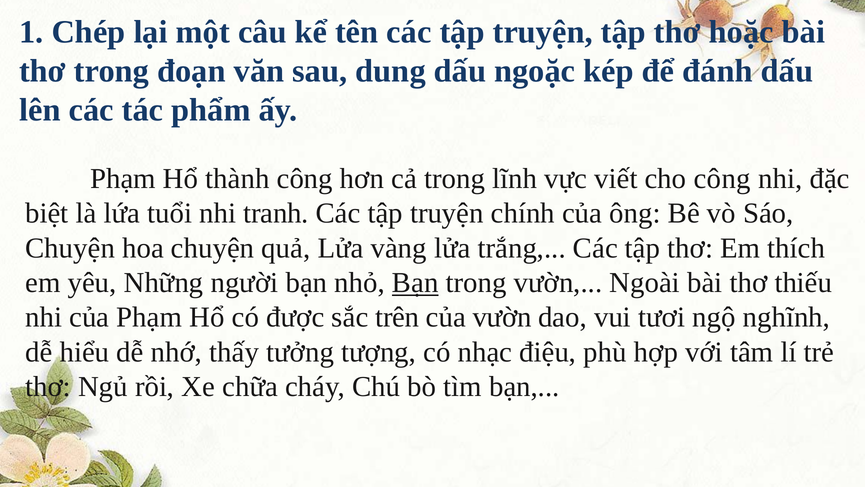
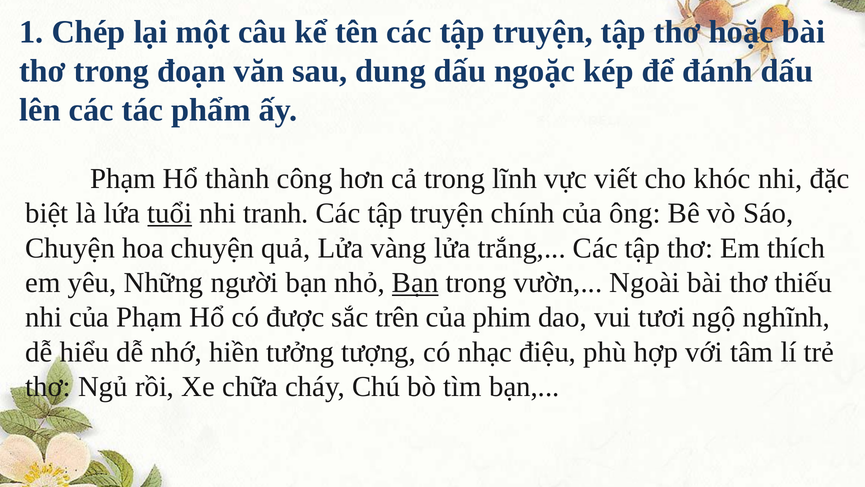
cho công: công -> khóc
tuổi underline: none -> present
của vườn: vườn -> phim
thấy: thấy -> hiền
